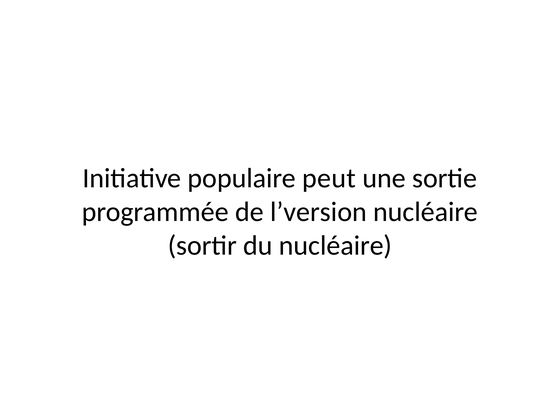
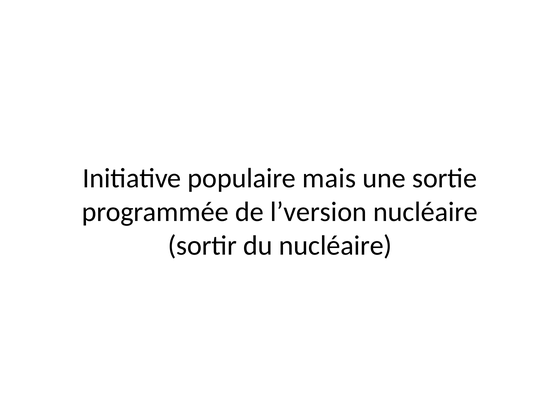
peut: peut -> mais
